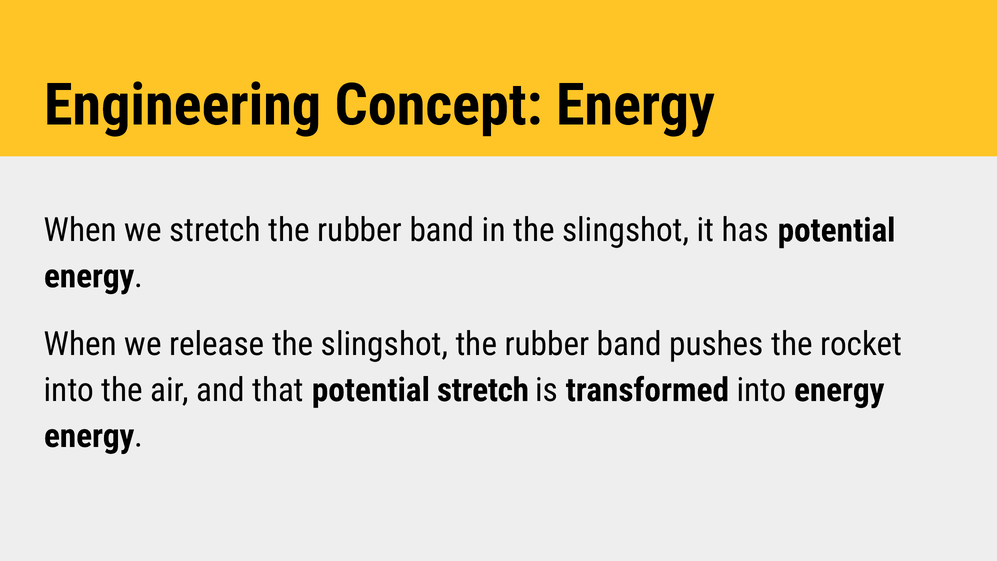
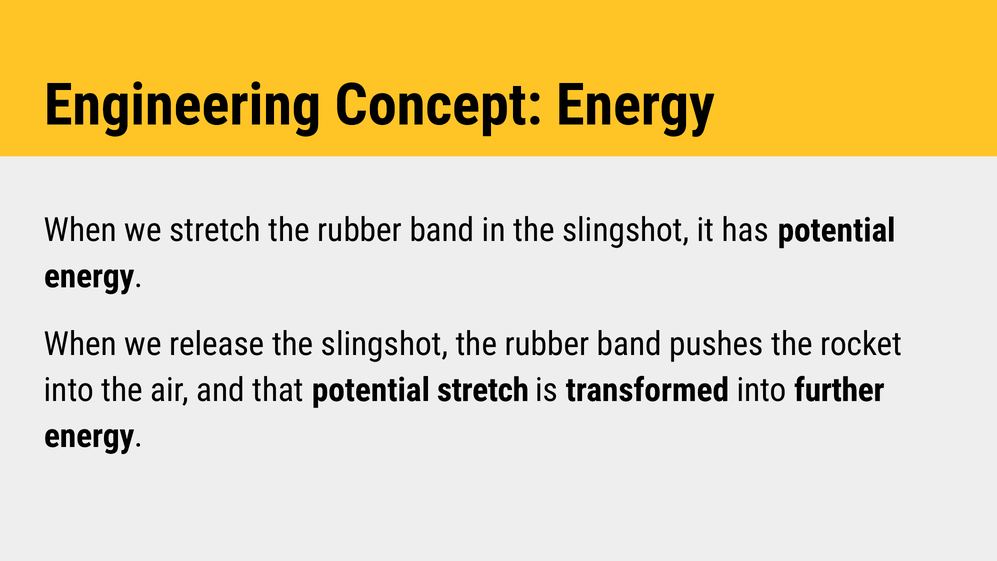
into energy: energy -> further
